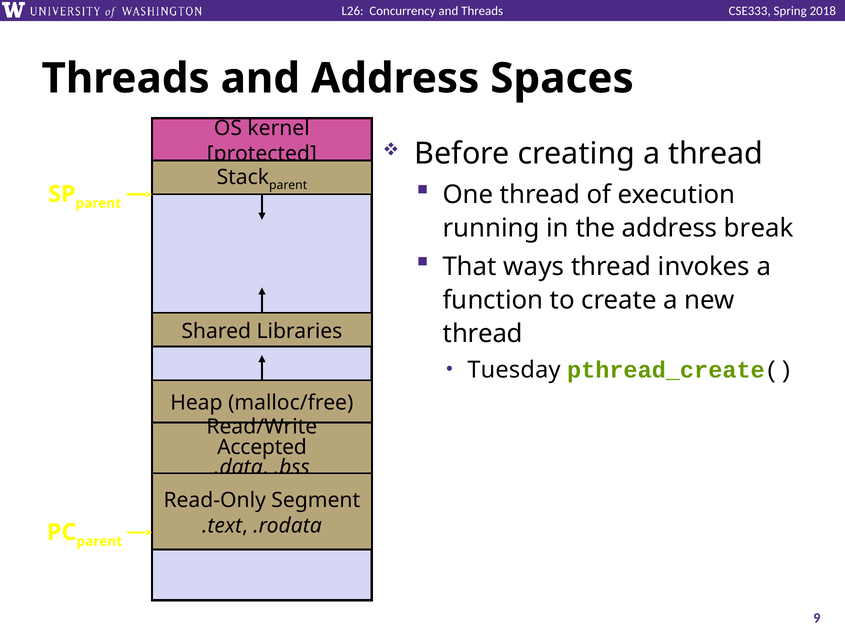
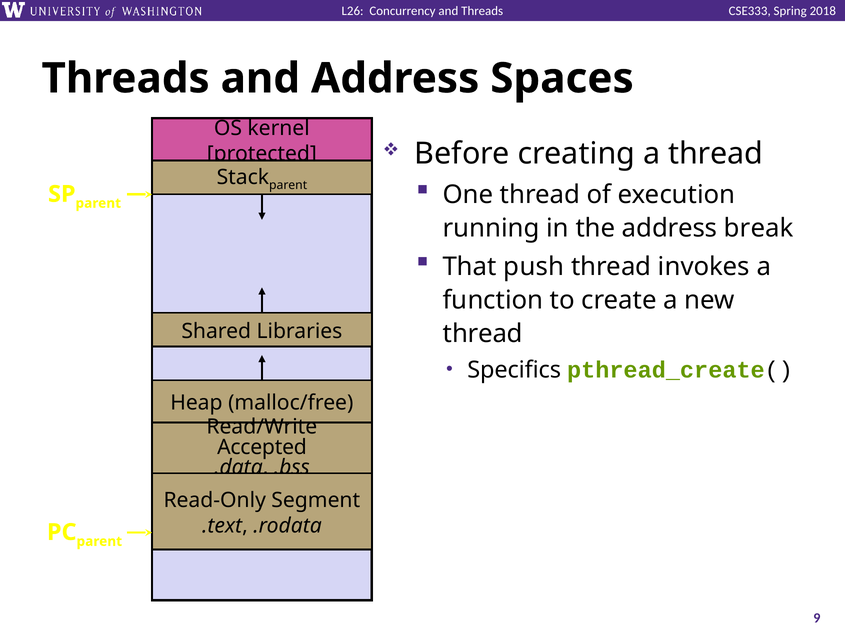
ways: ways -> push
Tuesday: Tuesday -> Specifics
